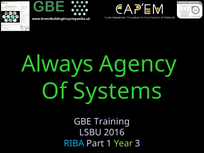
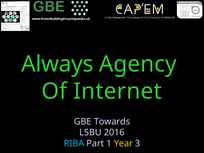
Systems: Systems -> Internet
Training: Training -> Towards
Year colour: light green -> yellow
